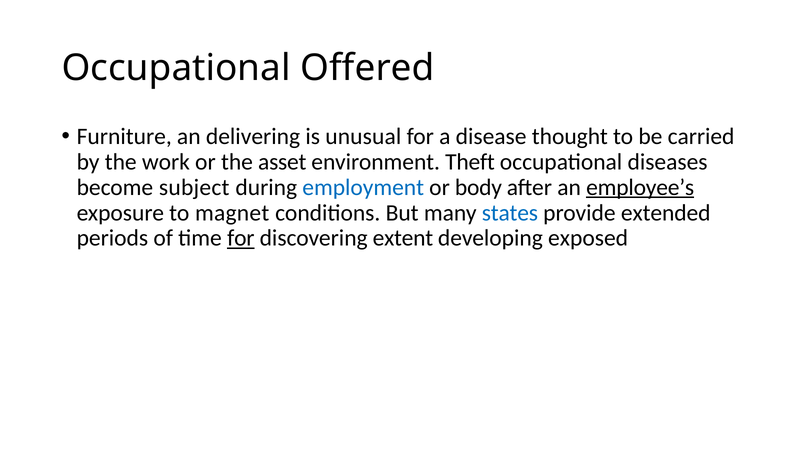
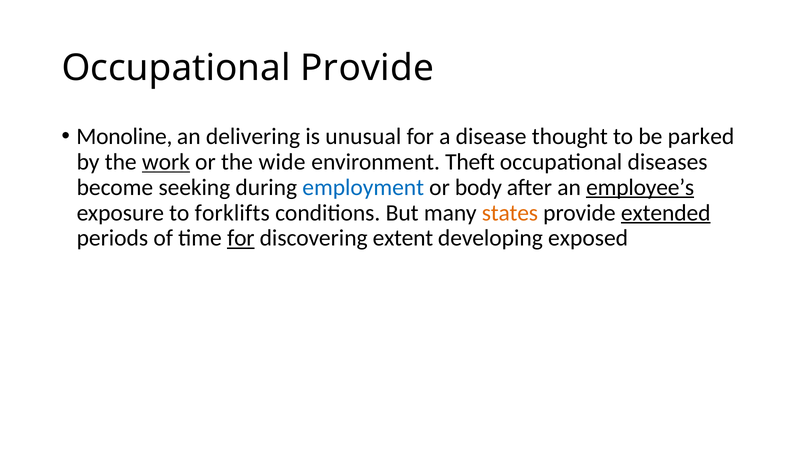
Occupational Offered: Offered -> Provide
Furniture: Furniture -> Monoline
carried: carried -> parked
work underline: none -> present
asset: asset -> wide
subject: subject -> seeking
magnet: magnet -> forklifts
states colour: blue -> orange
extended underline: none -> present
